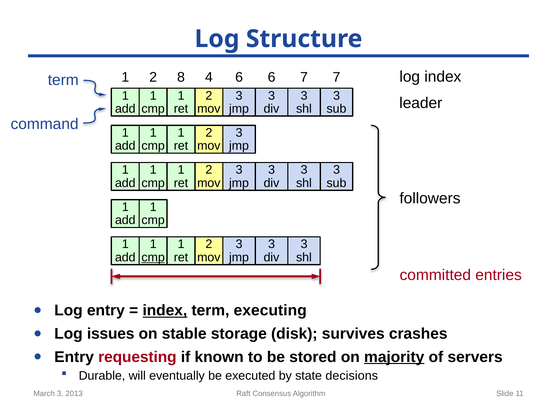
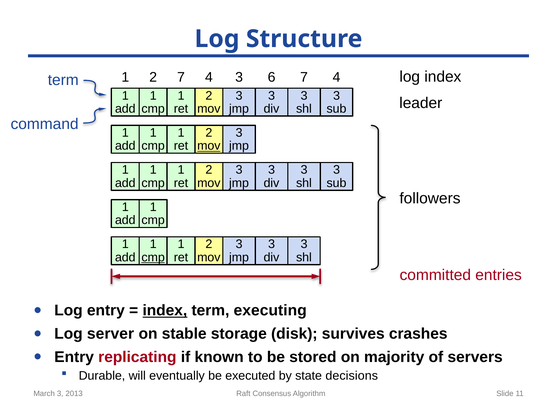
2 8: 8 -> 7
6 at (239, 77): 6 -> 3
6 7 7: 7 -> 4
mov at (209, 146) underline: none -> present
issues: issues -> server
requesting: requesting -> replicating
majority underline: present -> none
